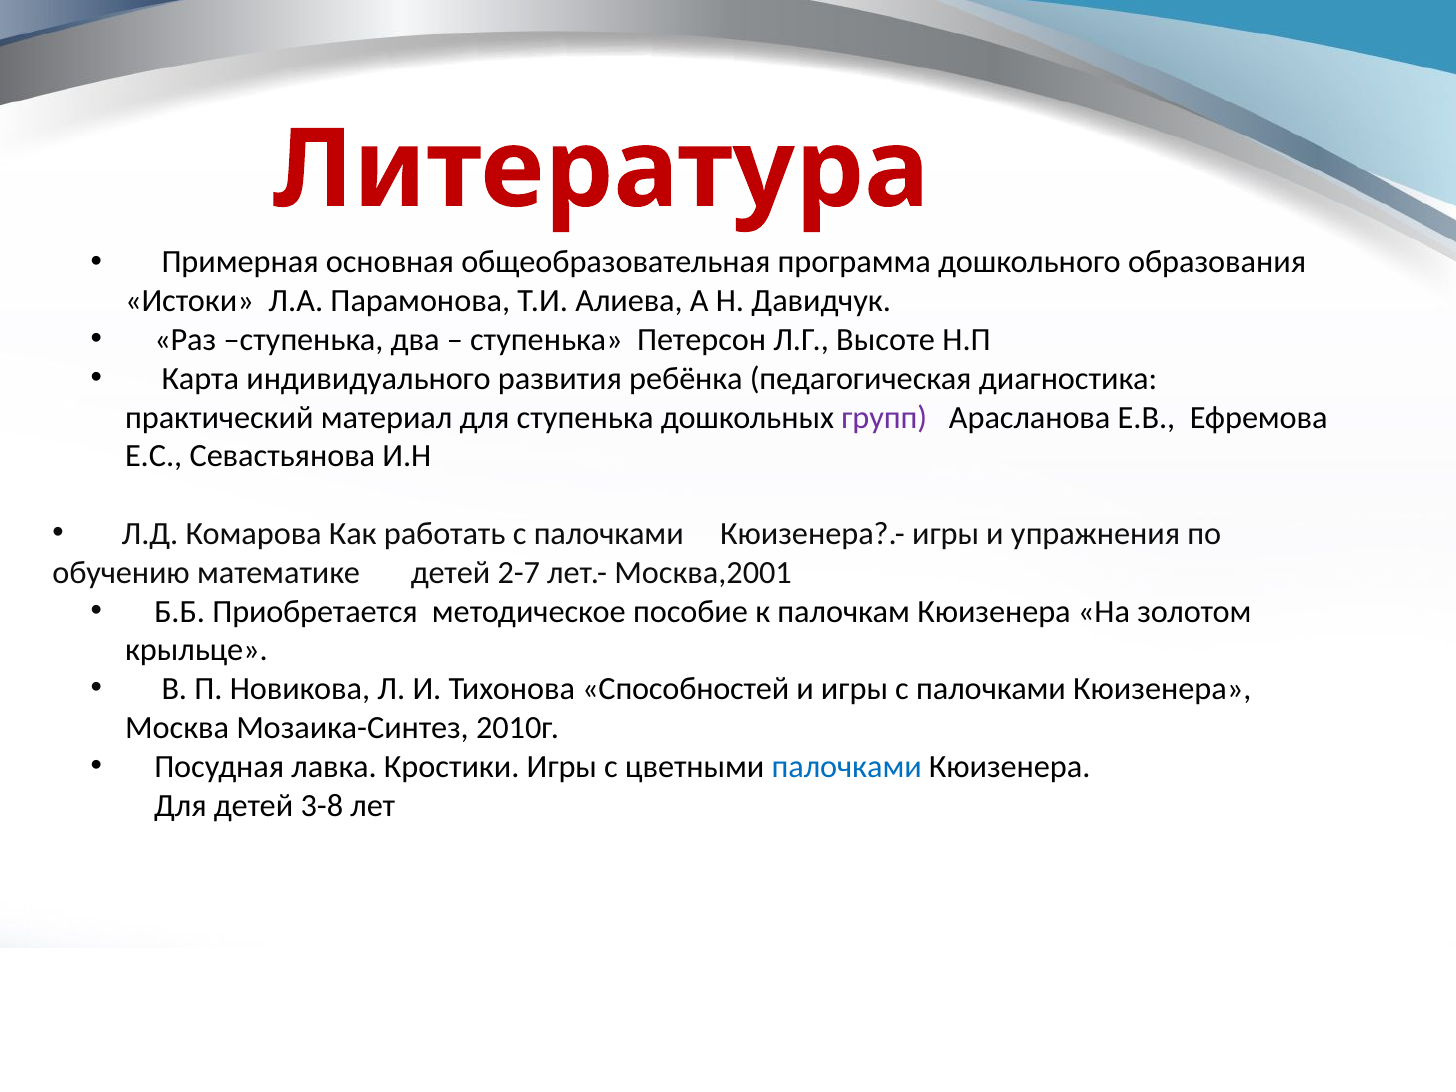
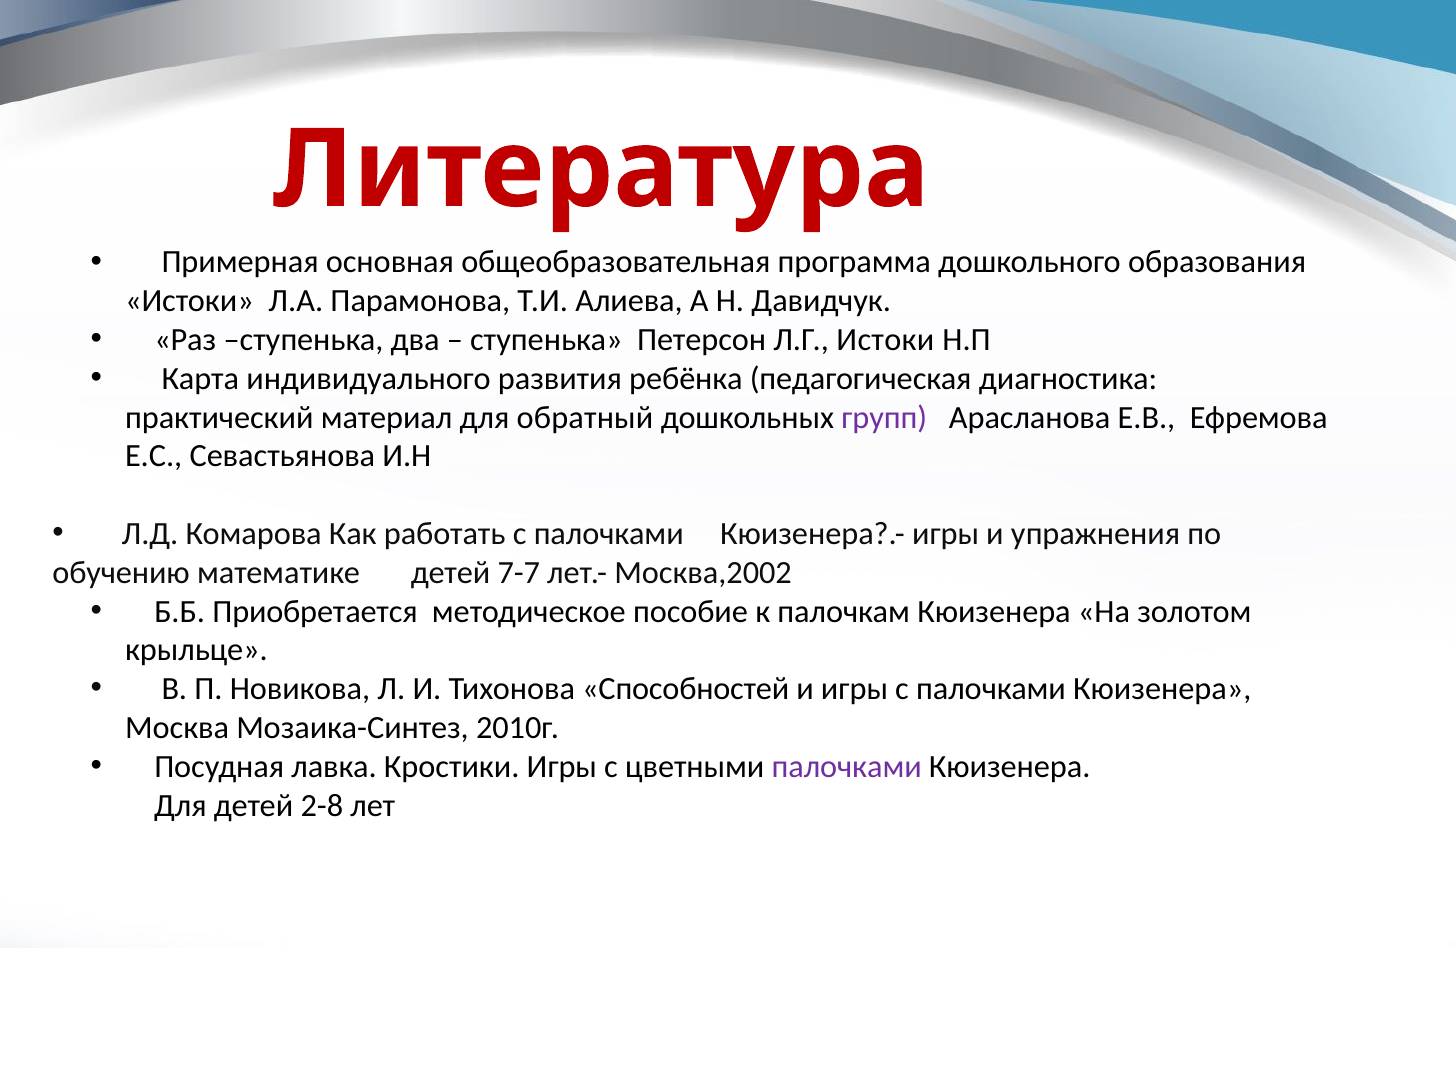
Л.Г Высоте: Высоте -> Истоки
для ступенька: ступенька -> обратный
2-7: 2-7 -> 7-7
Москва,2001: Москва,2001 -> Москва,2002
палочками at (847, 767) colour: blue -> purple
3-8: 3-8 -> 2-8
